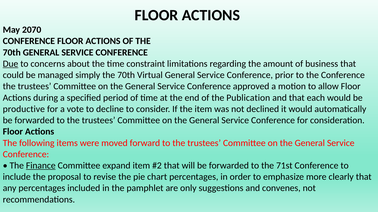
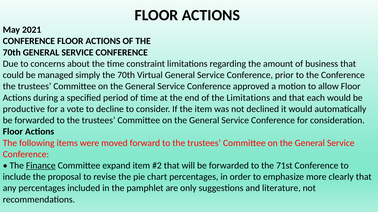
2070: 2070 -> 2021
Due underline: present -> none
the Publication: Publication -> Limitations
convenes: convenes -> literature
